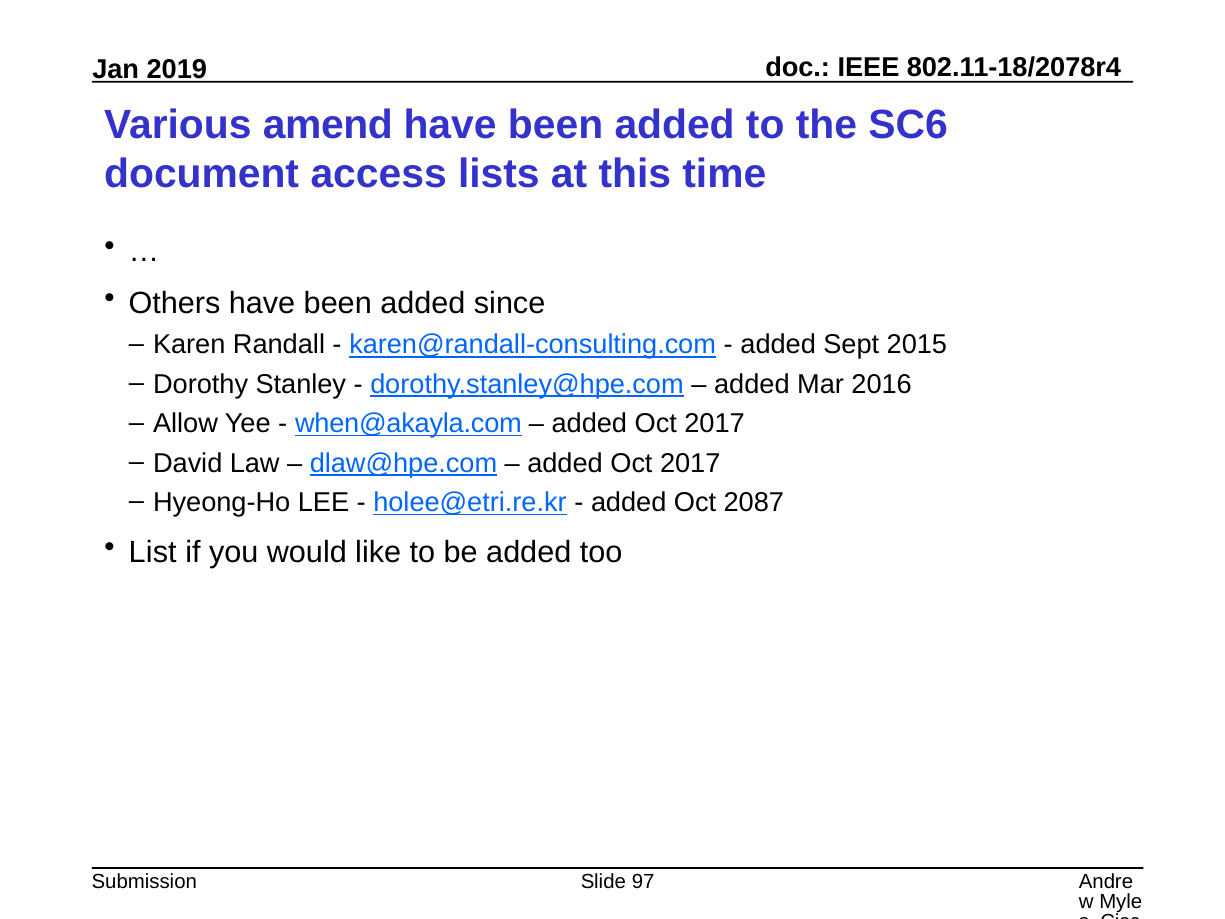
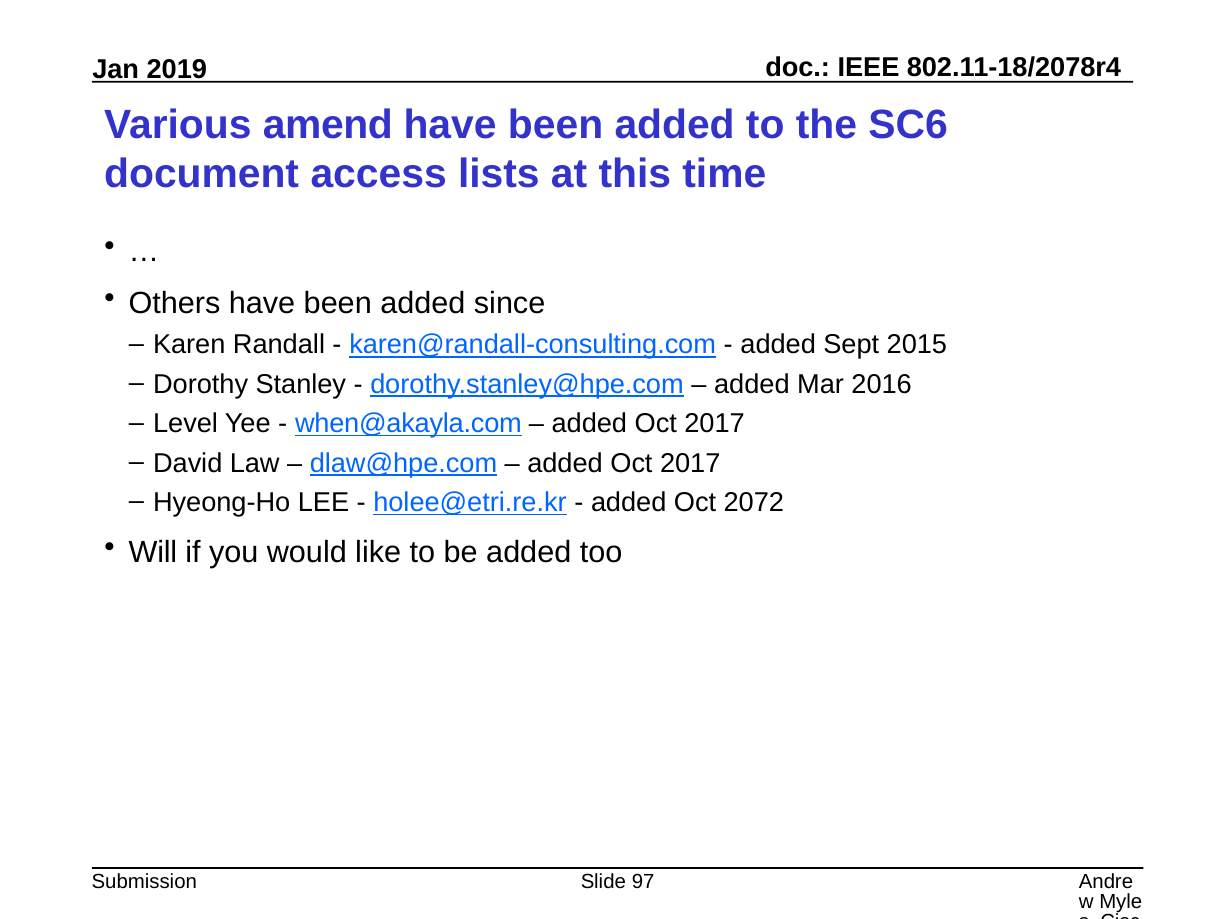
Allow: Allow -> Level
2087: 2087 -> 2072
List: List -> Will
